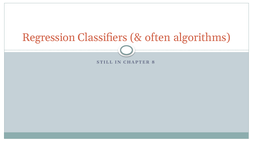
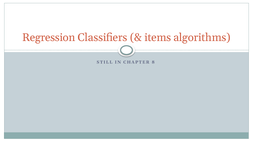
often: often -> items
